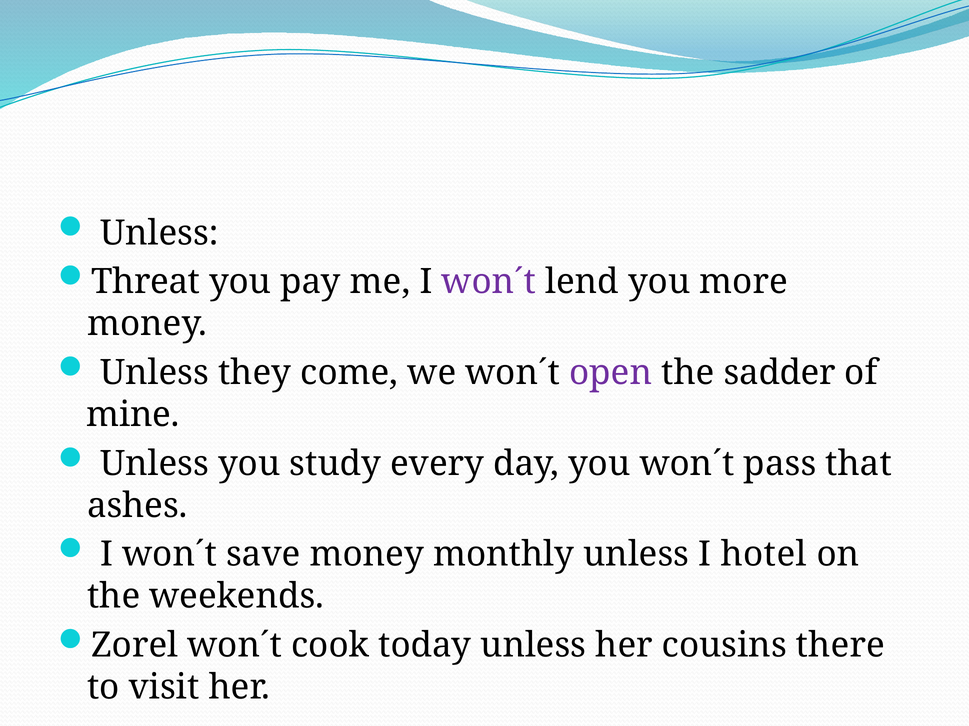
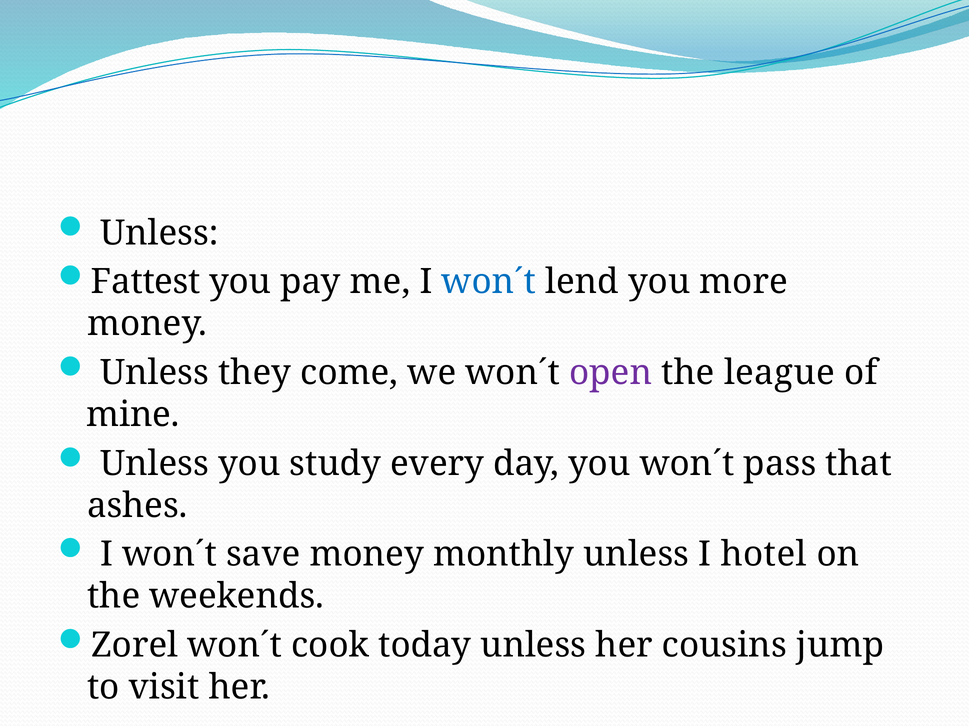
Threat: Threat -> Fattest
won´t at (489, 282) colour: purple -> blue
sadder: sadder -> league
there: there -> jump
